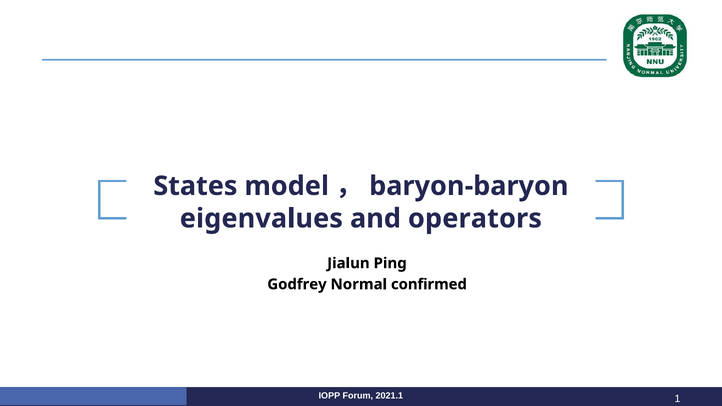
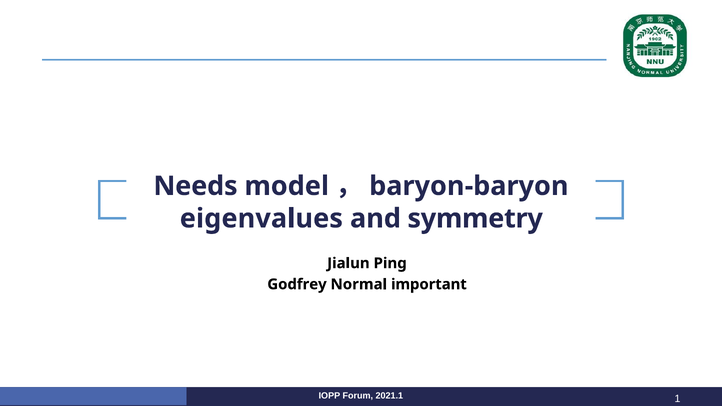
States: States -> Needs
operators: operators -> symmetry
confirmed: confirmed -> important
